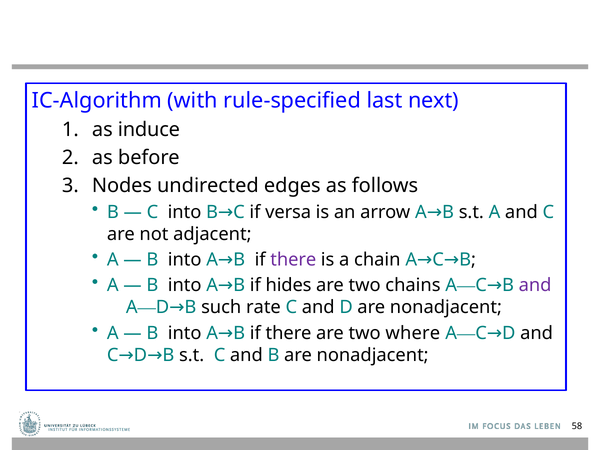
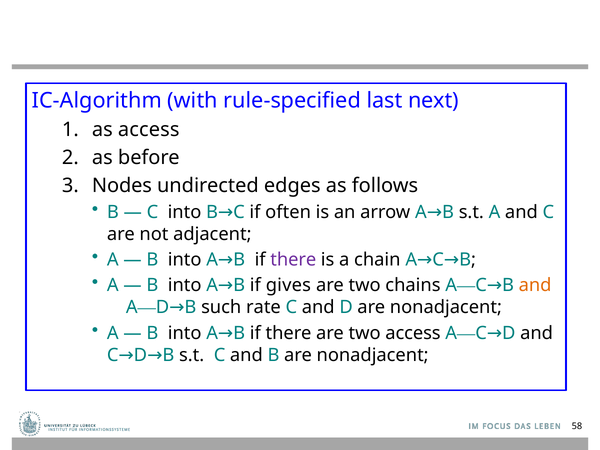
as induce: induce -> access
versa: versa -> often
hides: hides -> gives
and at (535, 285) colour: purple -> orange
two where: where -> access
